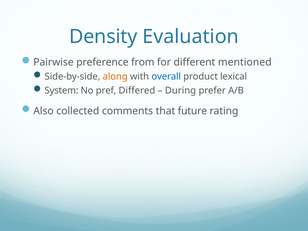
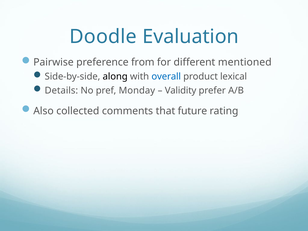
Density: Density -> Doodle
along colour: orange -> black
System: System -> Details
Differed: Differed -> Monday
During: During -> Validity
